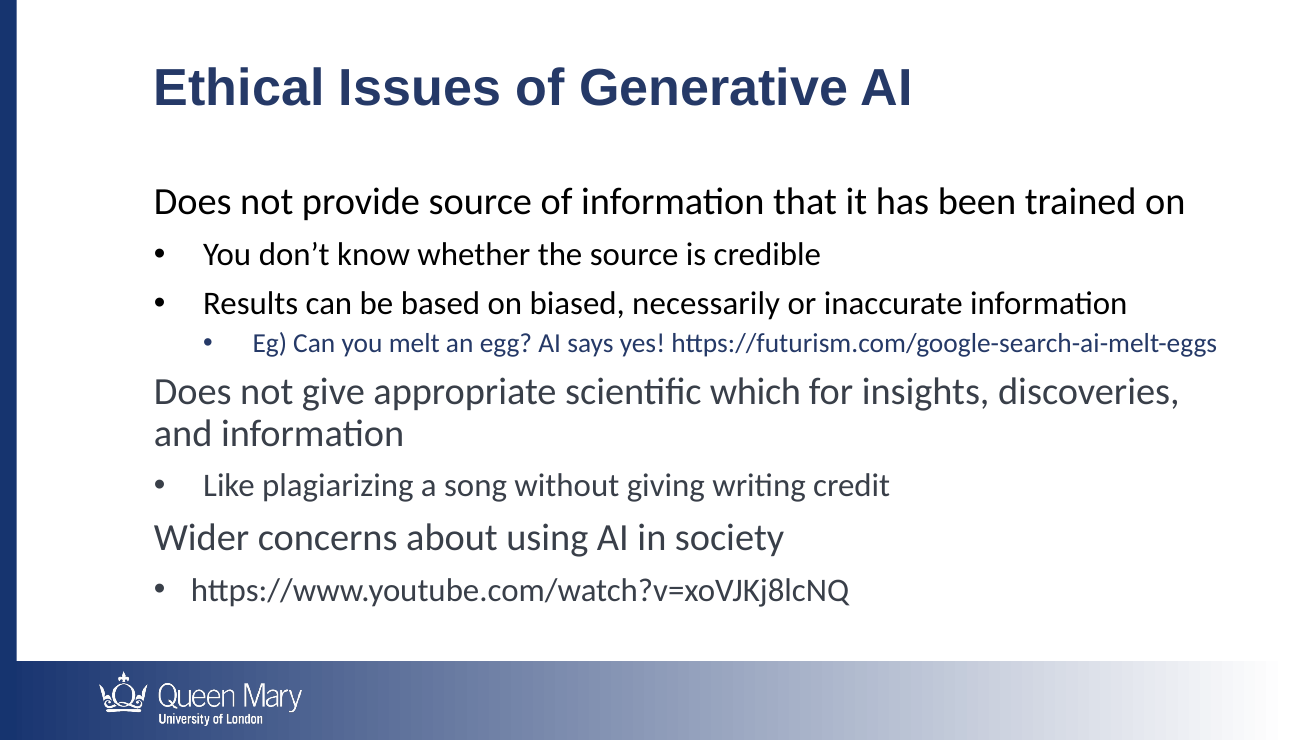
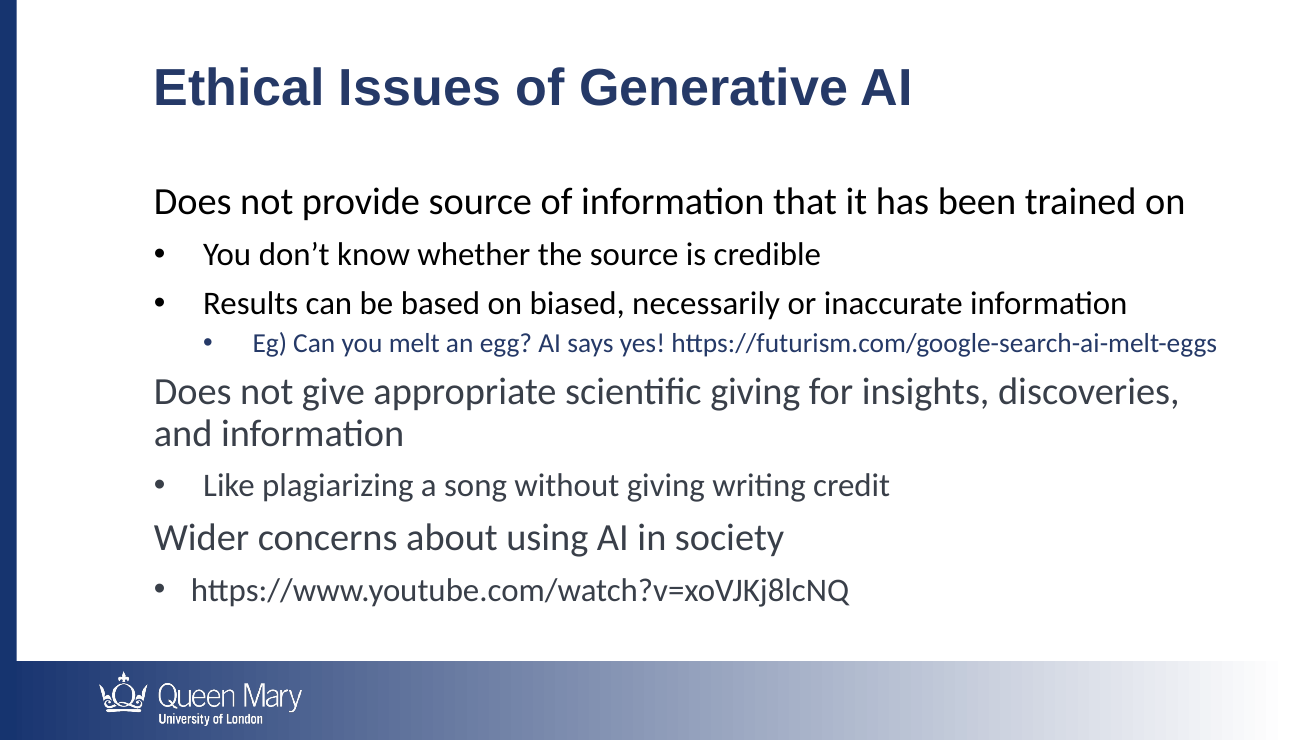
scientific which: which -> giving
